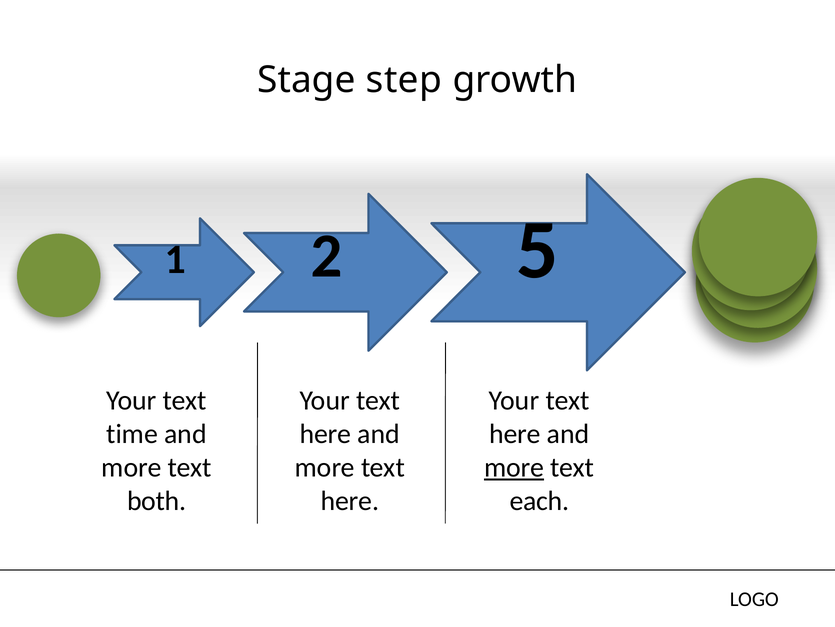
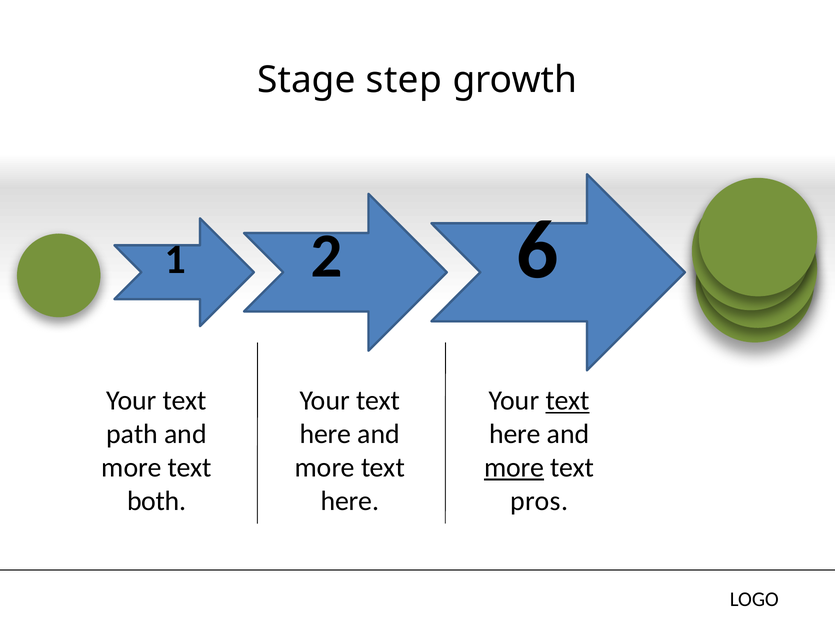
5: 5 -> 6
text at (568, 400) underline: none -> present
time: time -> path
each: each -> pros
